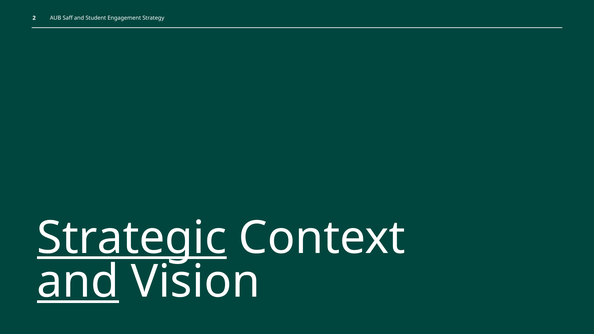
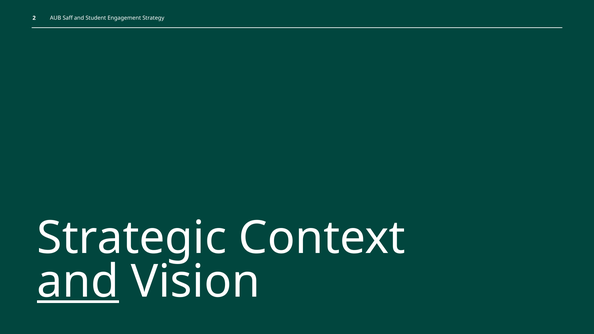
Strategic underline: present -> none
